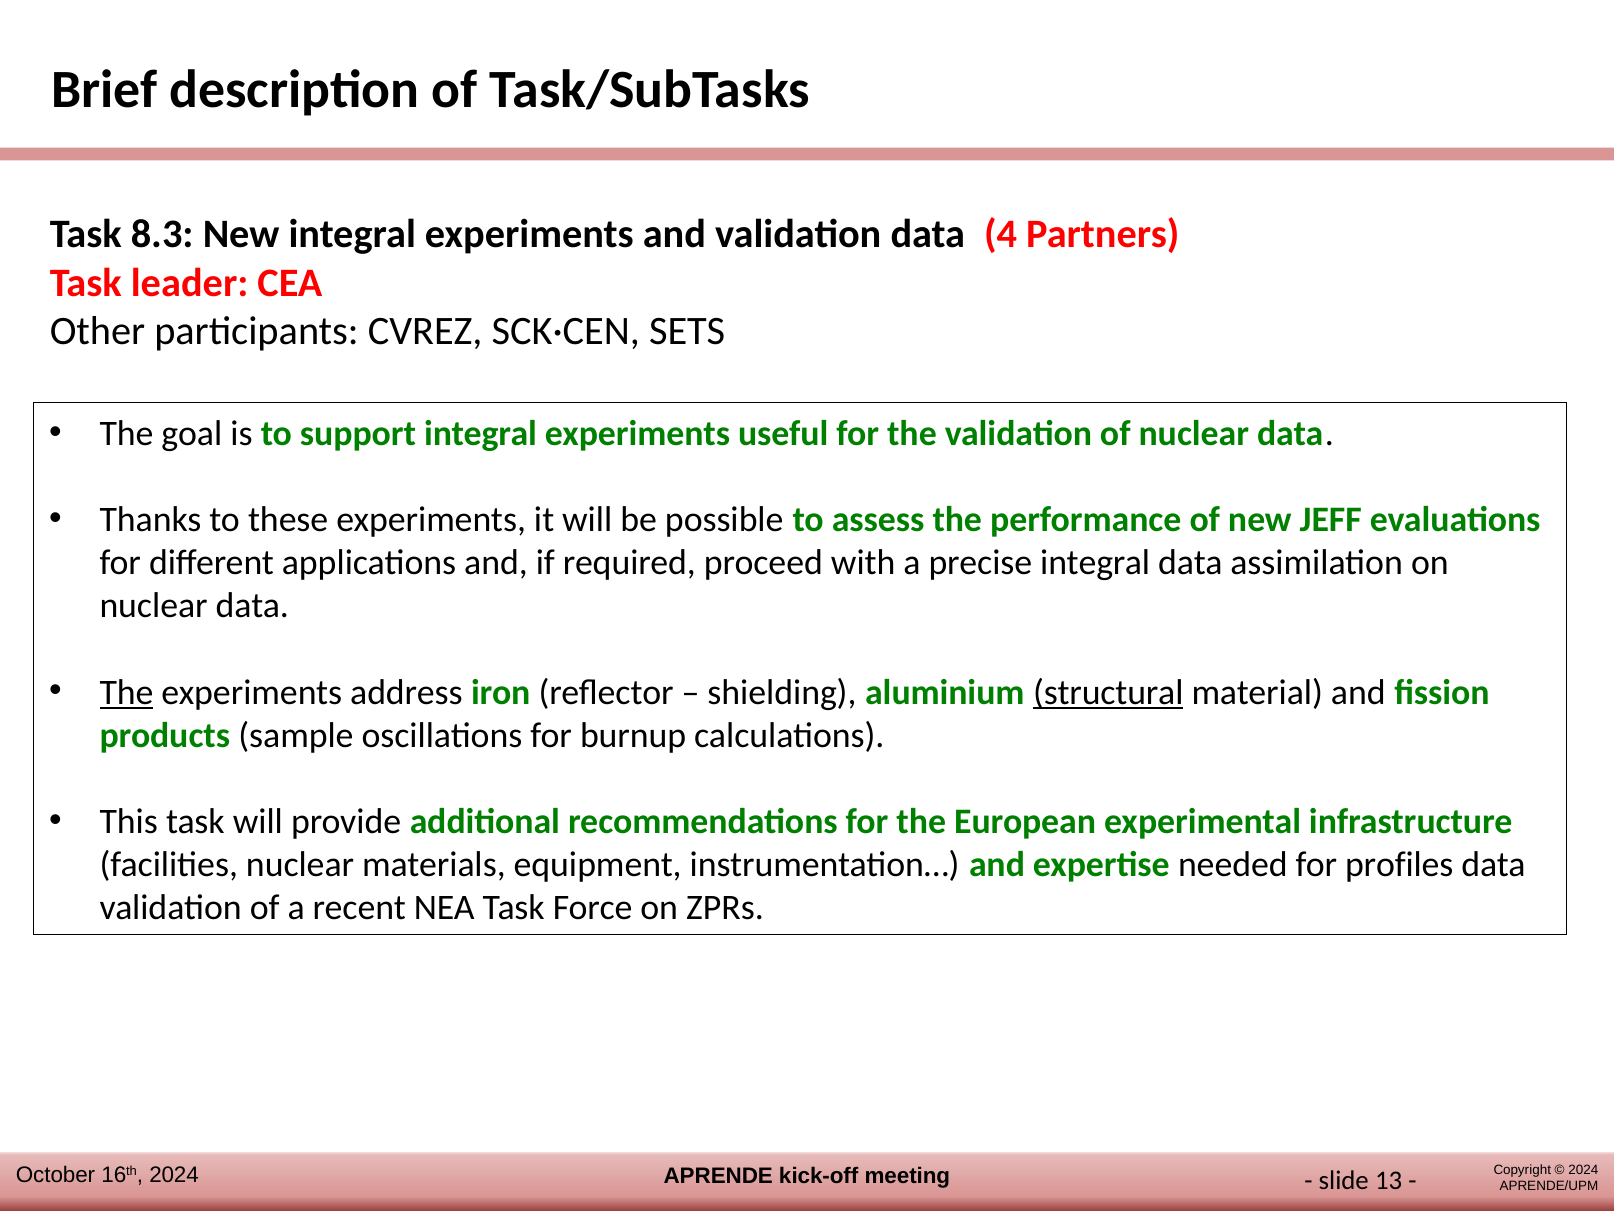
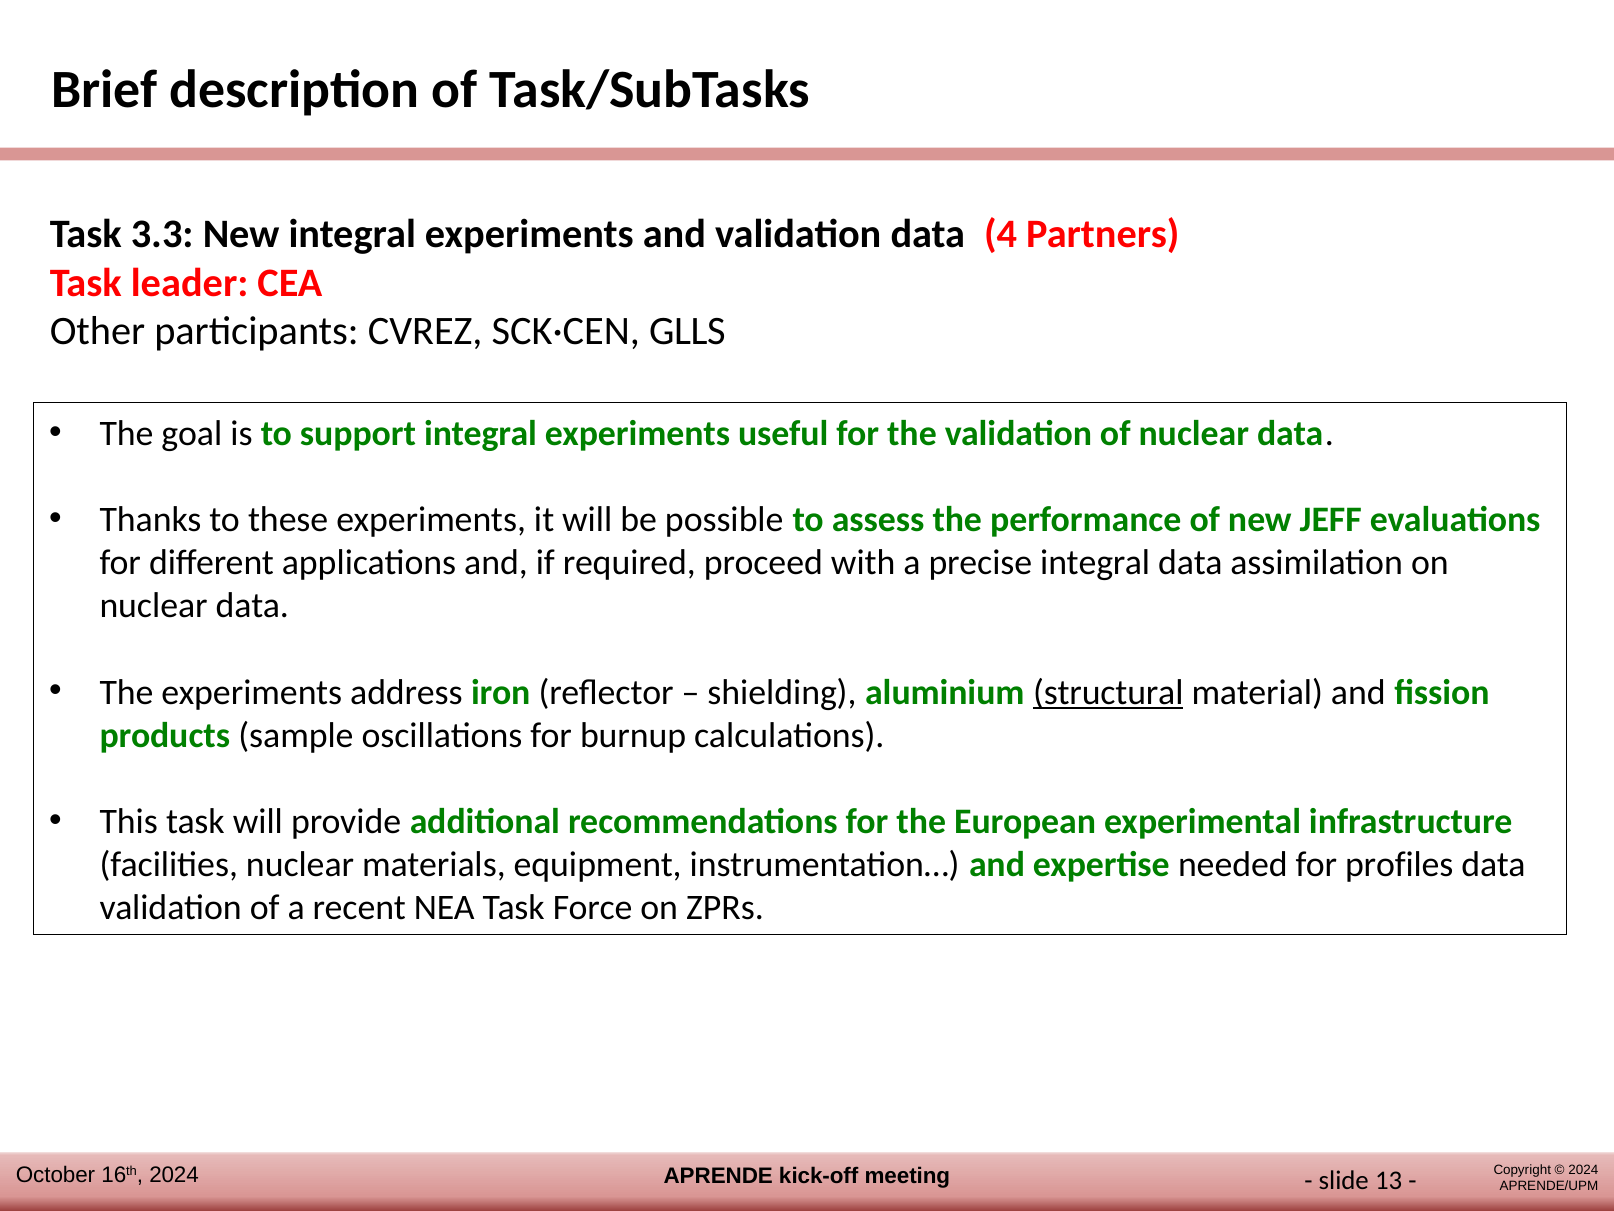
8.3: 8.3 -> 3.3
SETS: SETS -> GLLS
The at (127, 692) underline: present -> none
